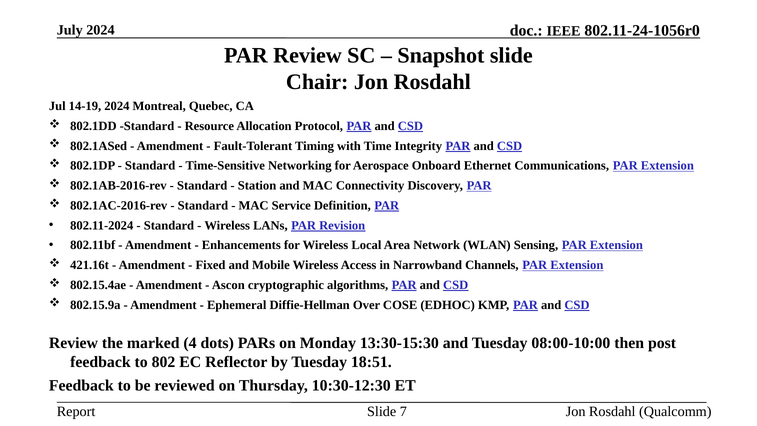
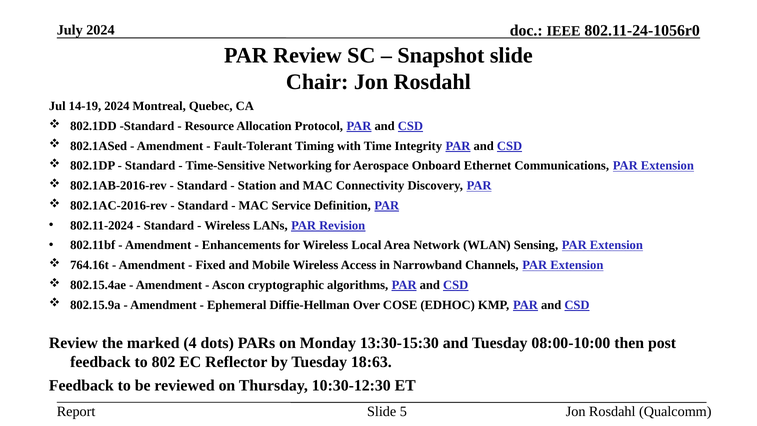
421.16t: 421.16t -> 764.16t
18:51: 18:51 -> 18:63
7: 7 -> 5
